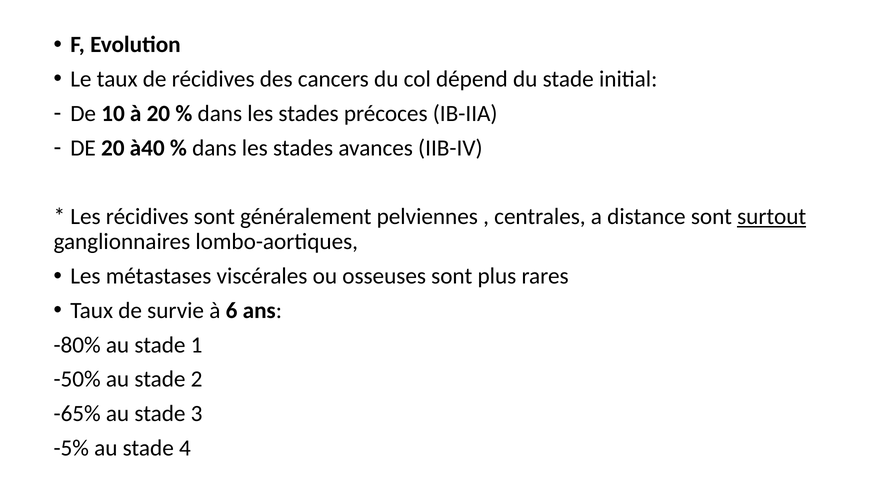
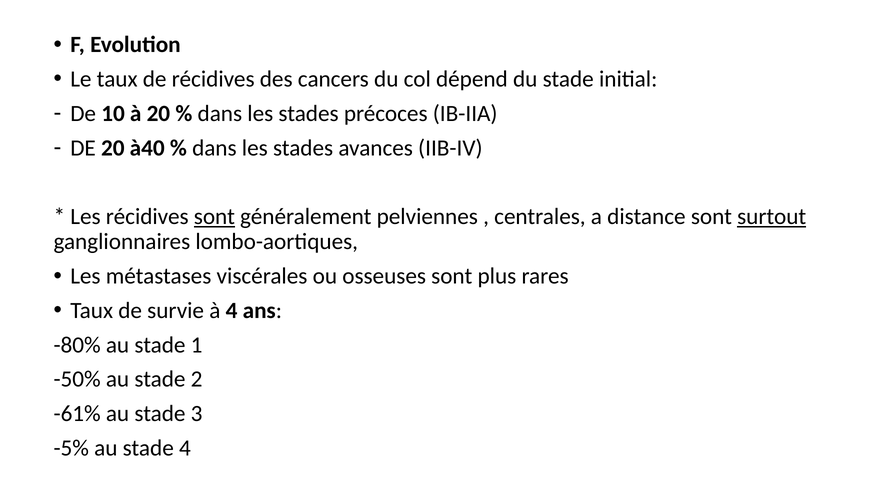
sont at (214, 217) underline: none -> present
à 6: 6 -> 4
-65%: -65% -> -61%
